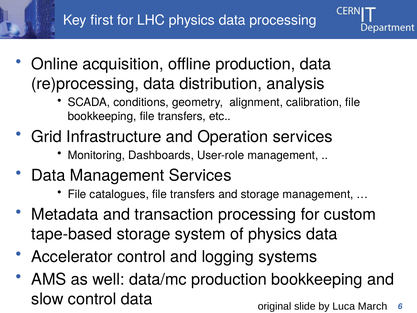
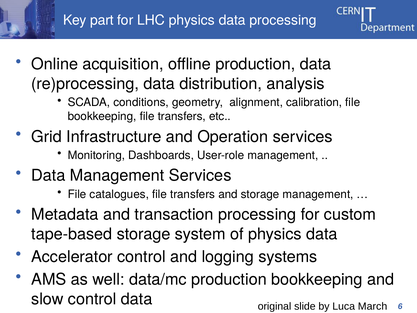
first: first -> part
